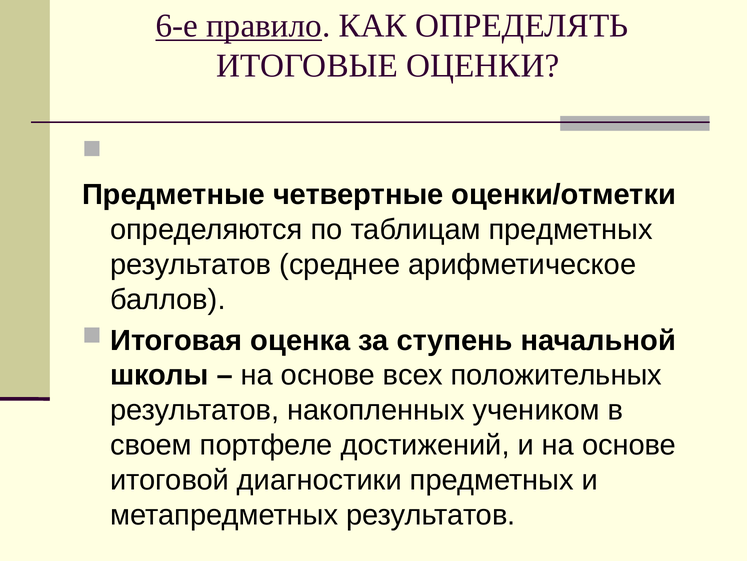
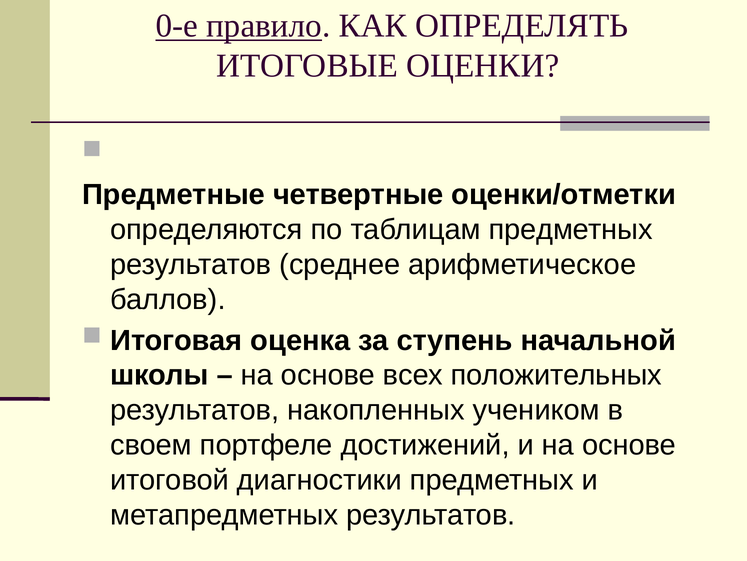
6-е: 6-е -> 0-е
